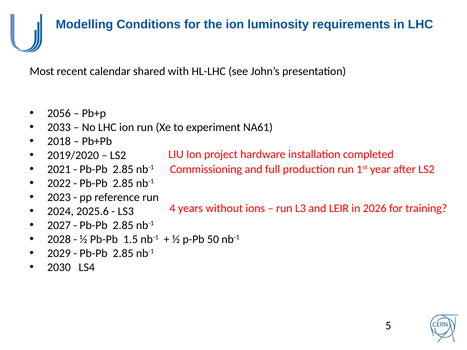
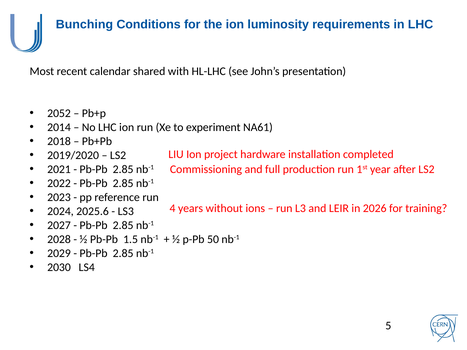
Modelling: Modelling -> Bunching
2056: 2056 -> 2052
2033: 2033 -> 2014
